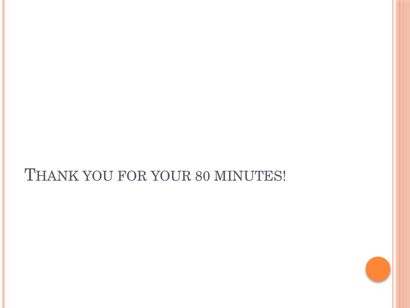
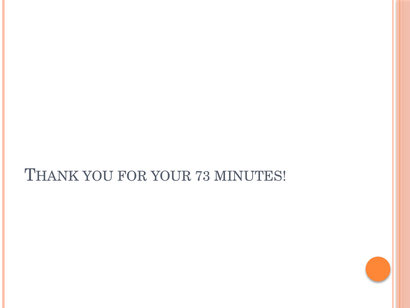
80: 80 -> 73
